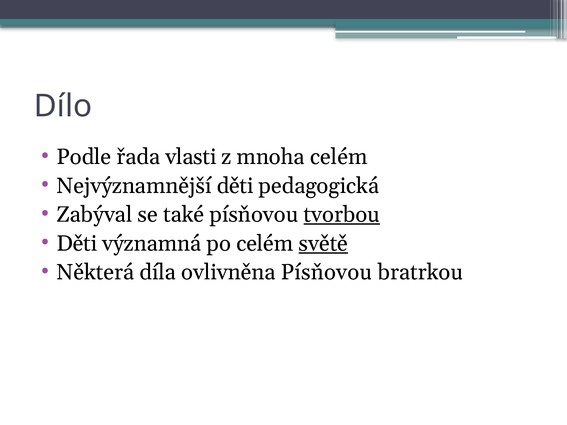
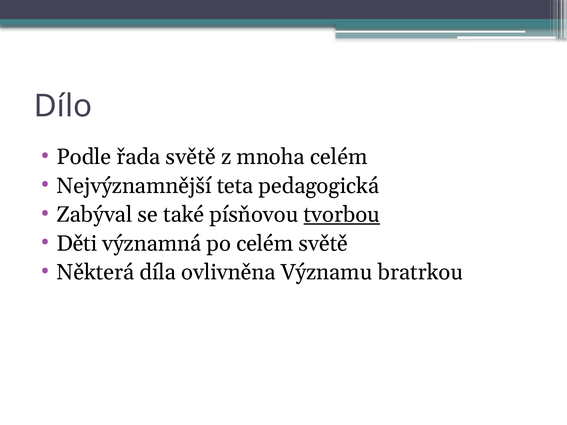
řada vlasti: vlasti -> světě
Nejvýznamnější děti: děti -> teta
světě at (323, 244) underline: present -> none
ovlivněna Písňovou: Písňovou -> Významu
